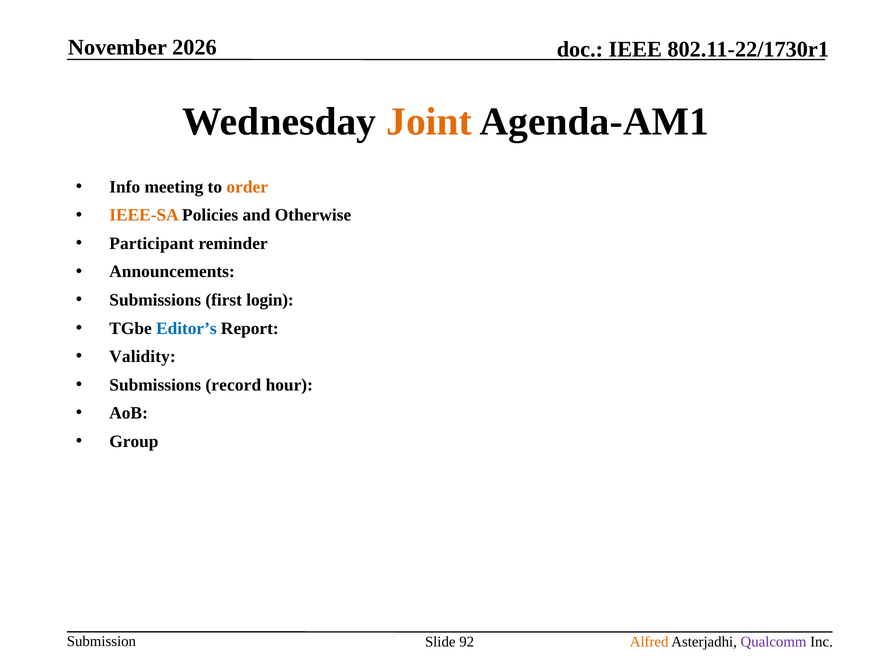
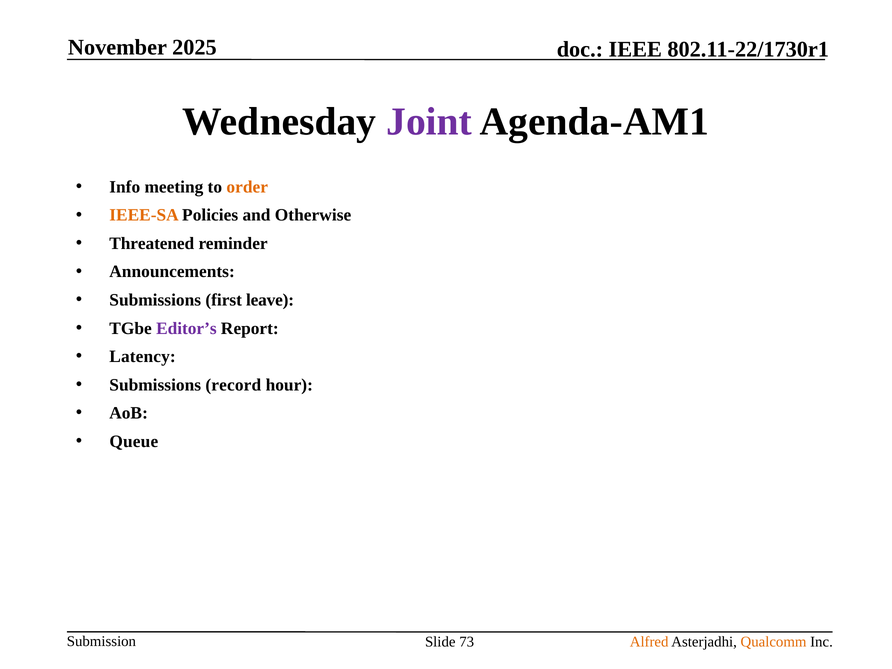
2026: 2026 -> 2025
Joint colour: orange -> purple
Participant: Participant -> Threatened
login: login -> leave
Editor’s colour: blue -> purple
Validity: Validity -> Latency
Group: Group -> Queue
92: 92 -> 73
Qualcomm colour: purple -> orange
